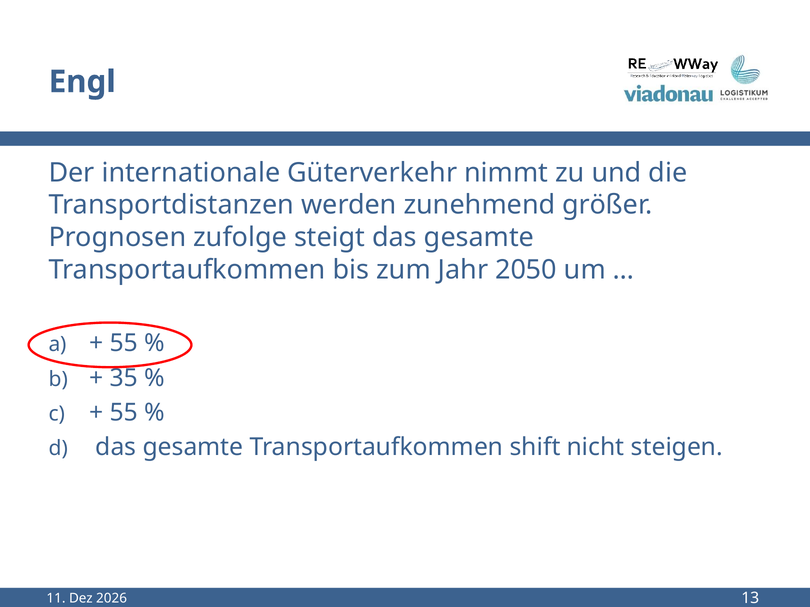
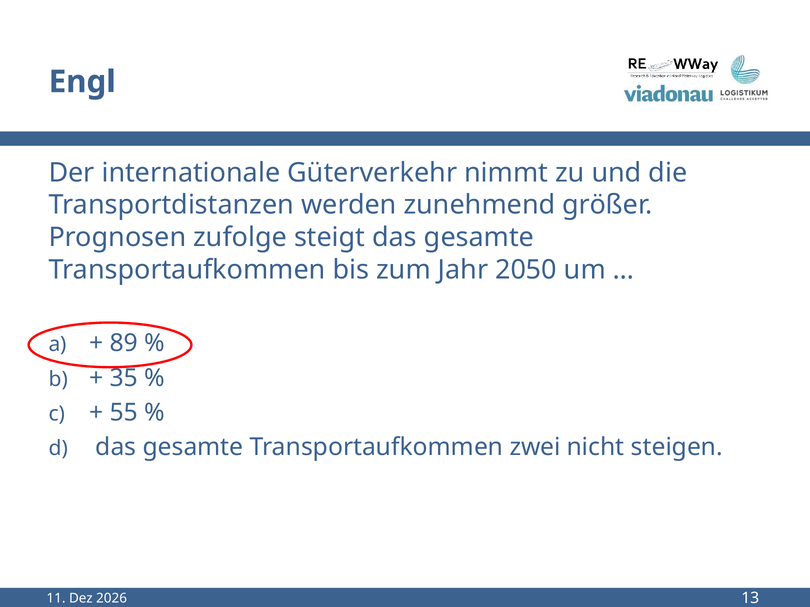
55 at (124, 344): 55 -> 89
shift: shift -> zwei
